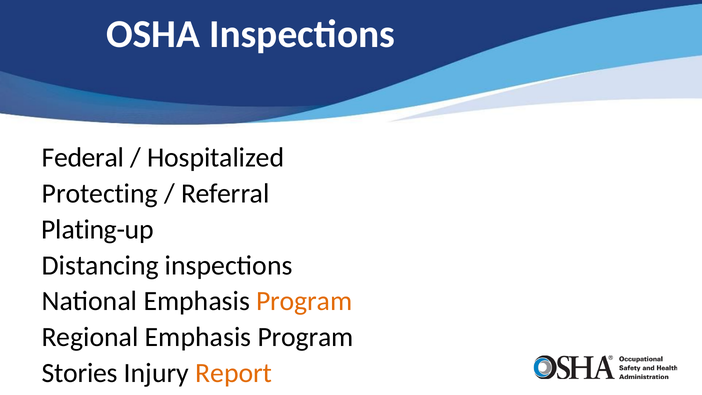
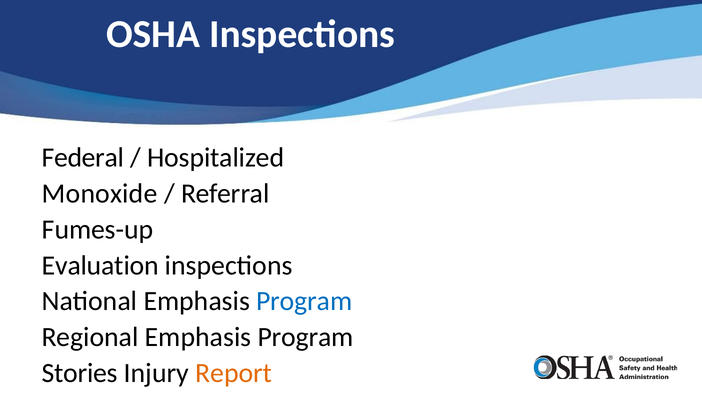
Protecting: Protecting -> Monoxide
Plating-up: Plating-up -> Fumes-up
Distancing: Distancing -> Evaluation
Program at (304, 301) colour: orange -> blue
